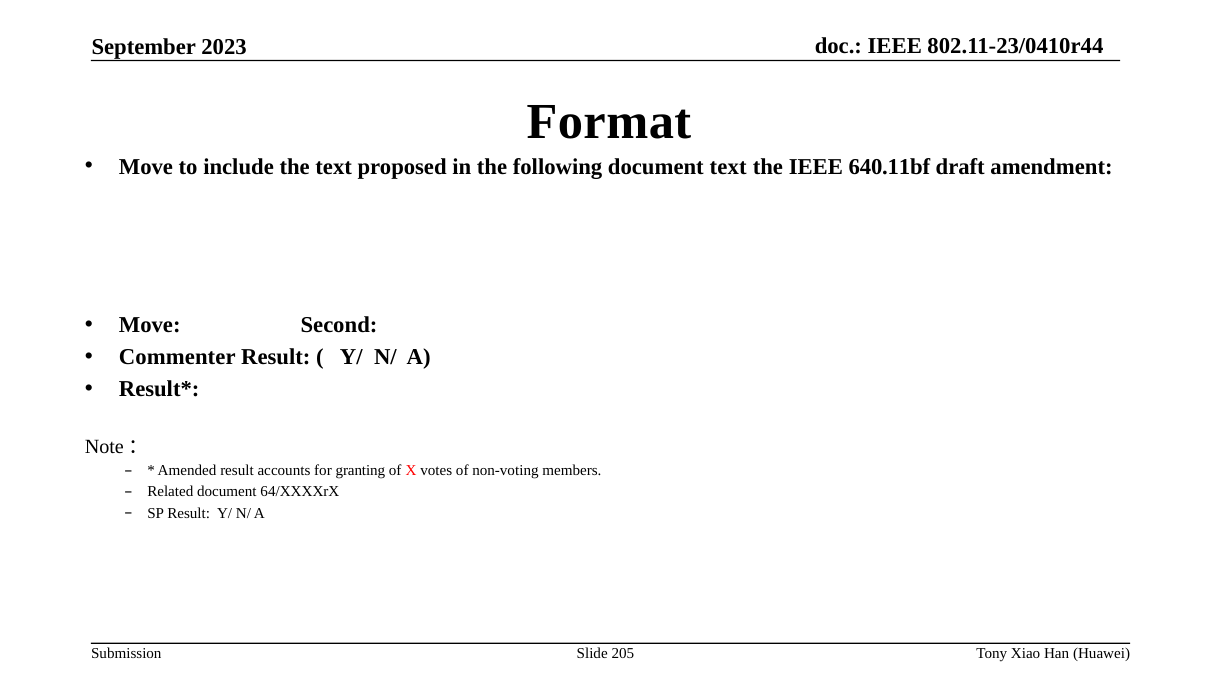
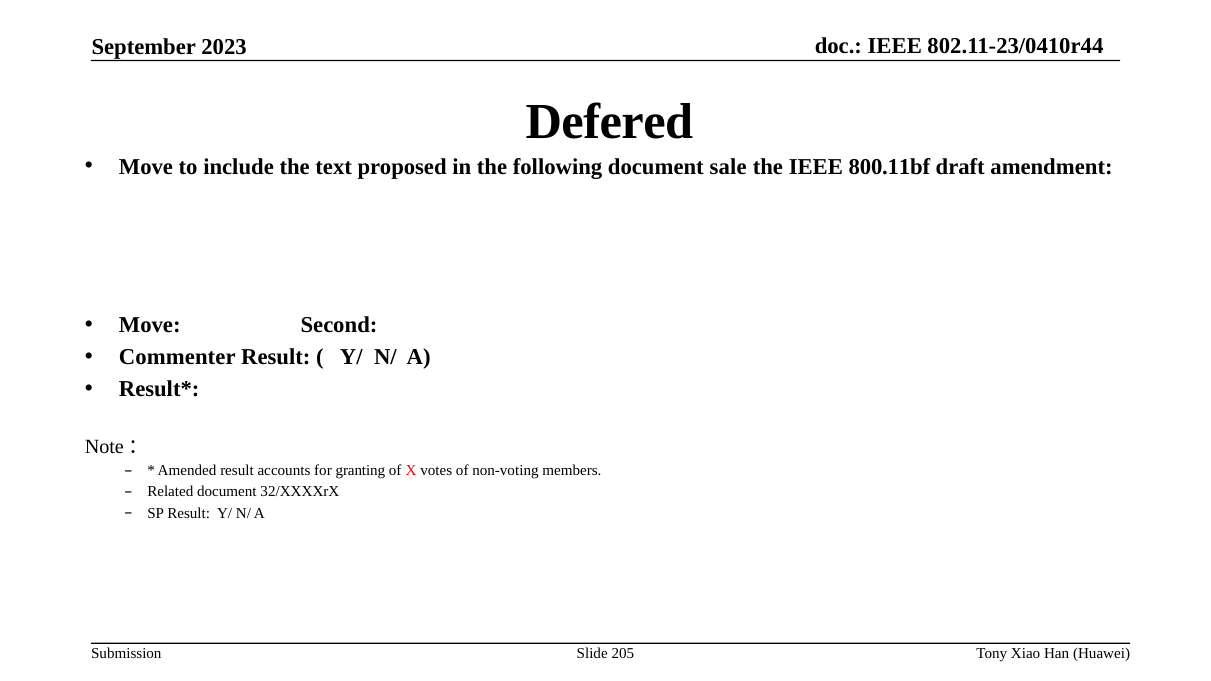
Format: Format -> Defered
document text: text -> sale
640.11bf: 640.11bf -> 800.11bf
64/XXXXrX: 64/XXXXrX -> 32/XXXXrX
